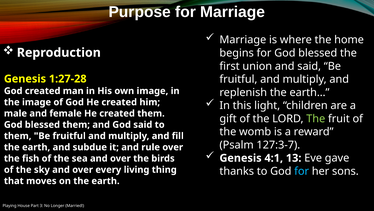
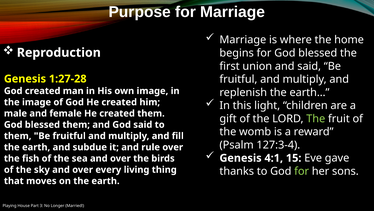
127:3-7: 127:3-7 -> 127:3-4
13: 13 -> 15
for at (302, 171) colour: light blue -> light green
